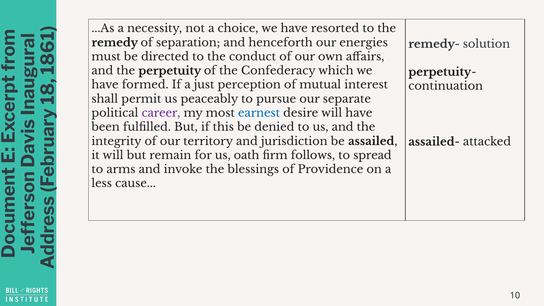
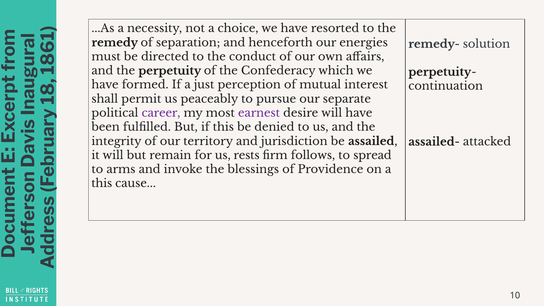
earnest colour: blue -> purple
oath: oath -> rests
less at (102, 184): less -> this
